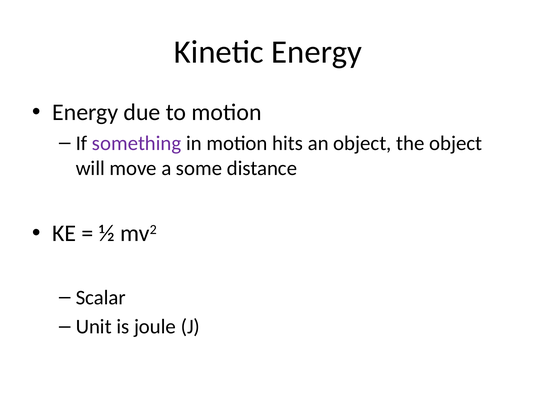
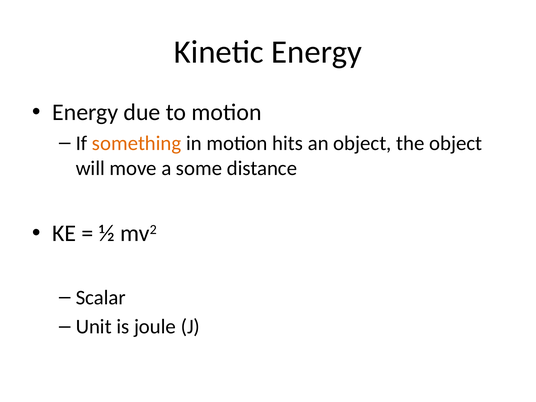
something colour: purple -> orange
